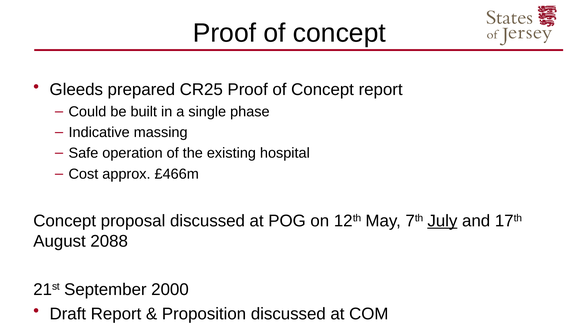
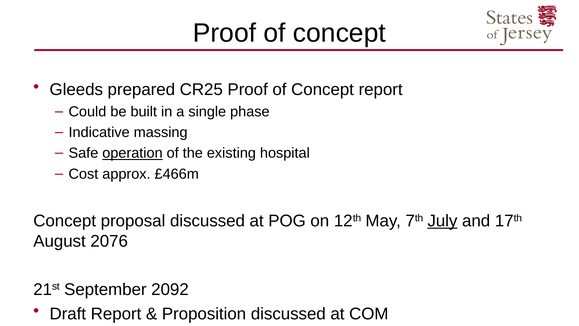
operation underline: none -> present
2088: 2088 -> 2076
2000: 2000 -> 2092
